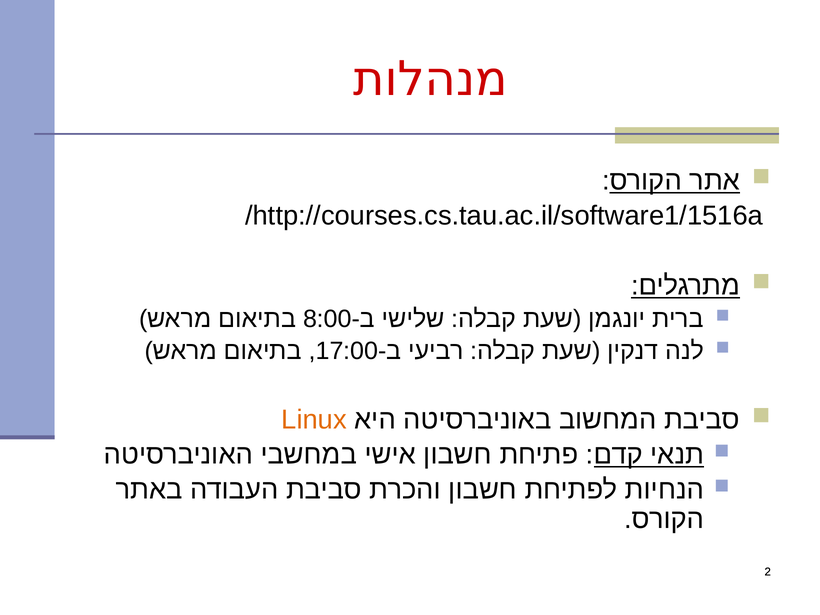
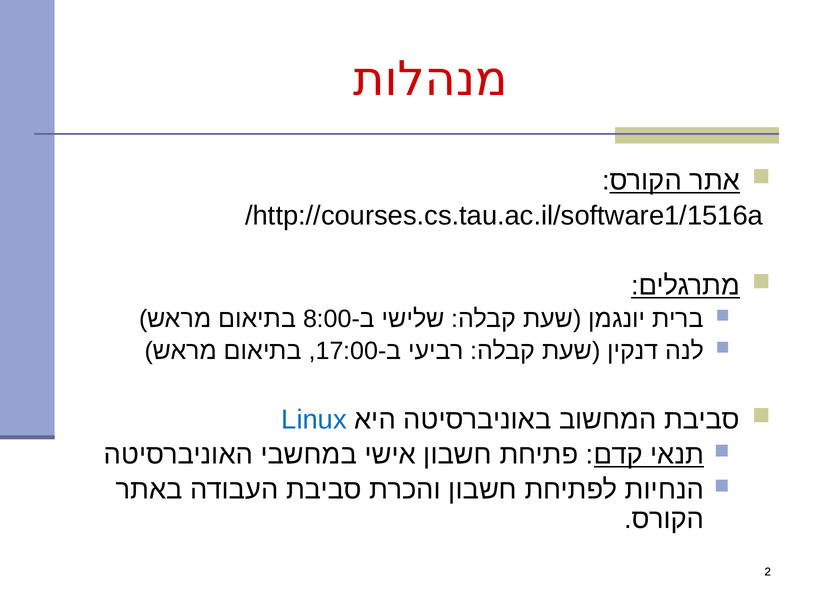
Linux colour: orange -> blue
